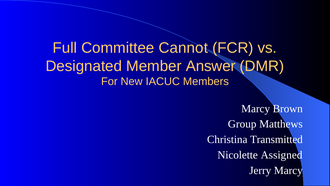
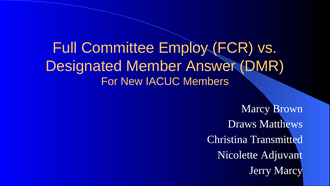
Cannot: Cannot -> Employ
Group: Group -> Draws
Assigned: Assigned -> Adjuvant
